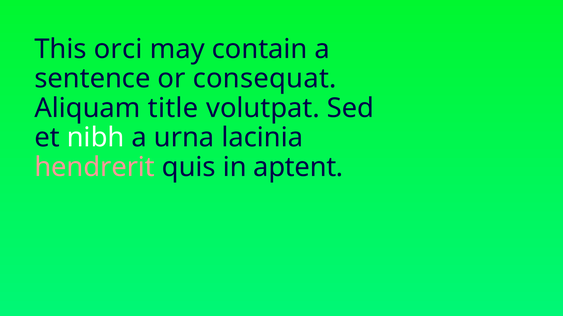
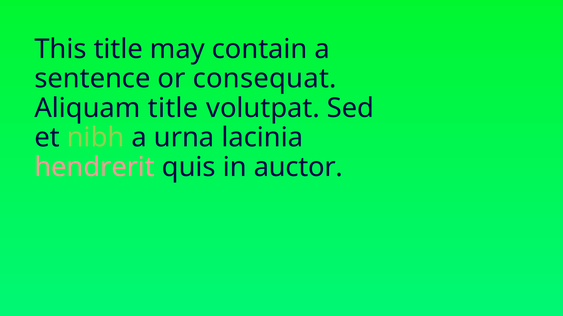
This orci: orci -> title
nibh colour: white -> light green
aptent: aptent -> auctor
